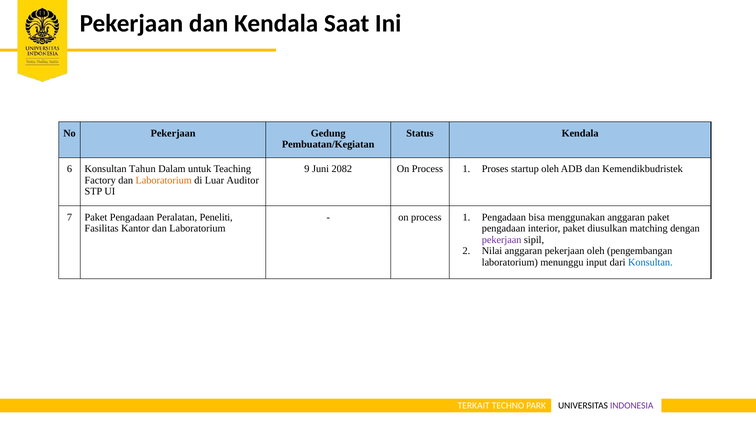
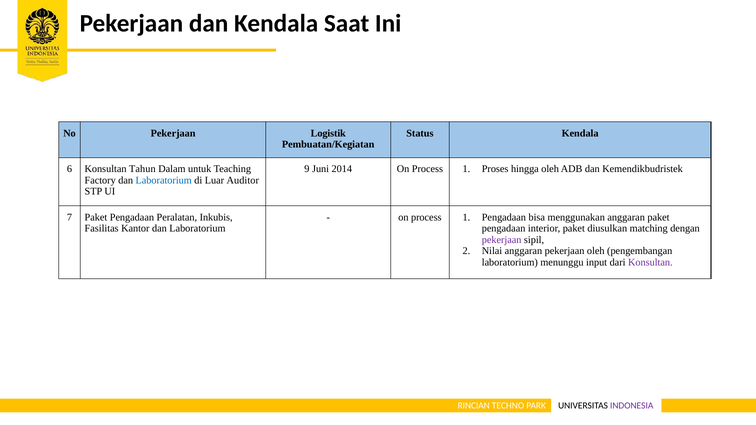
Gedung: Gedung -> Logistik
2082: 2082 -> 2014
startup: startup -> hingga
Laboratorium at (164, 180) colour: orange -> blue
Peneliti: Peneliti -> Inkubis
Konsultan at (650, 262) colour: blue -> purple
TERKAIT: TERKAIT -> RINCIAN
